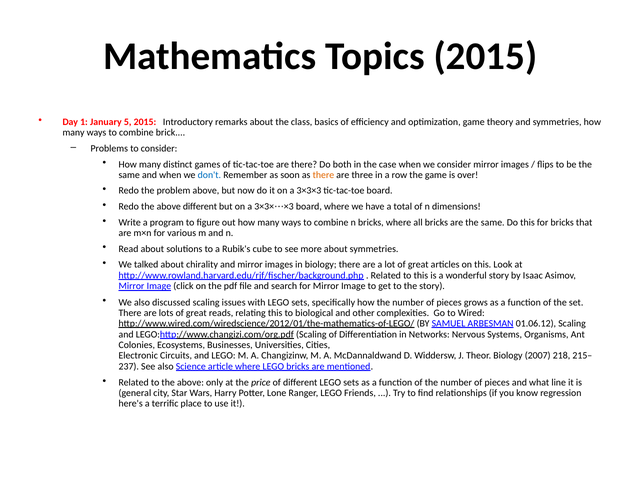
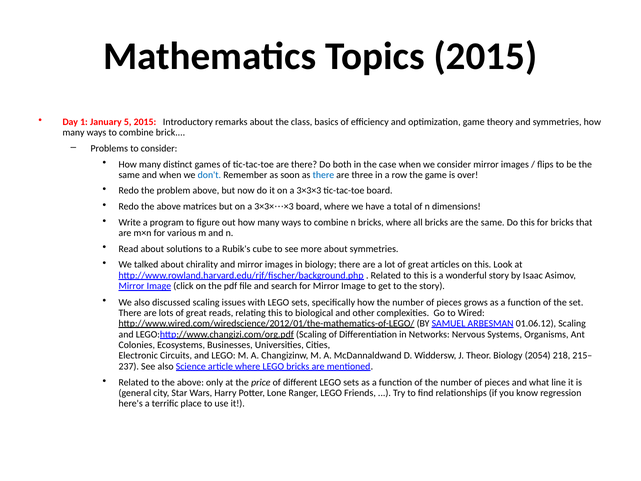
there at (323, 175) colour: orange -> blue
above different: different -> matrices
2007: 2007 -> 2054
